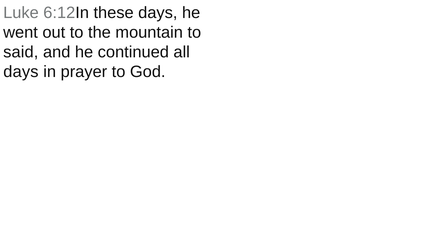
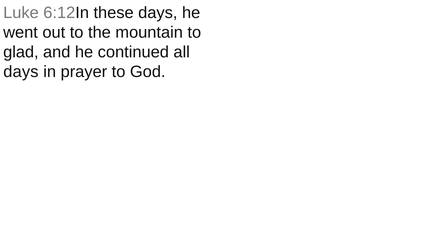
said: said -> glad
